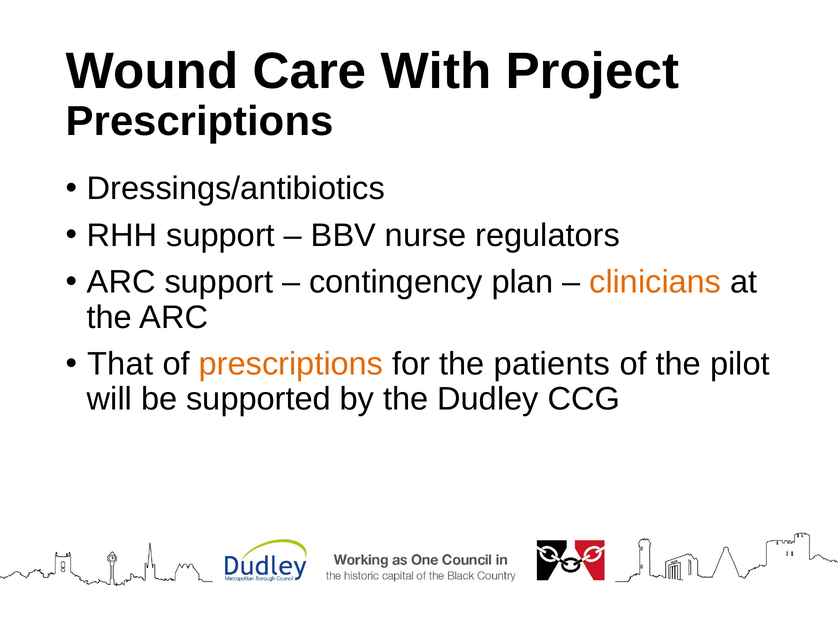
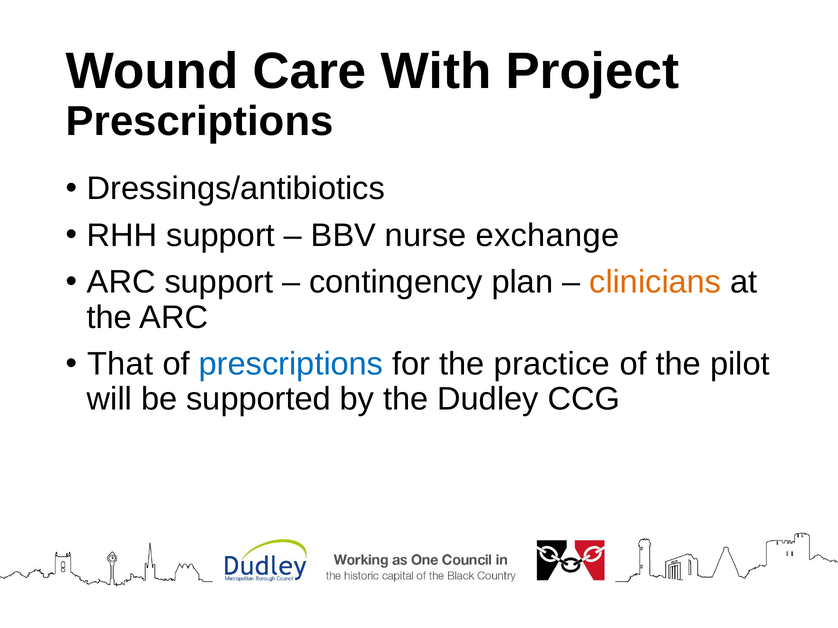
regulators: regulators -> exchange
prescriptions at (291, 364) colour: orange -> blue
patients: patients -> practice
